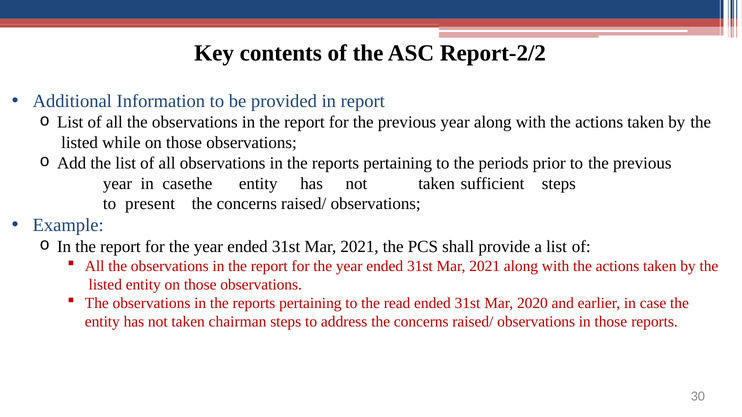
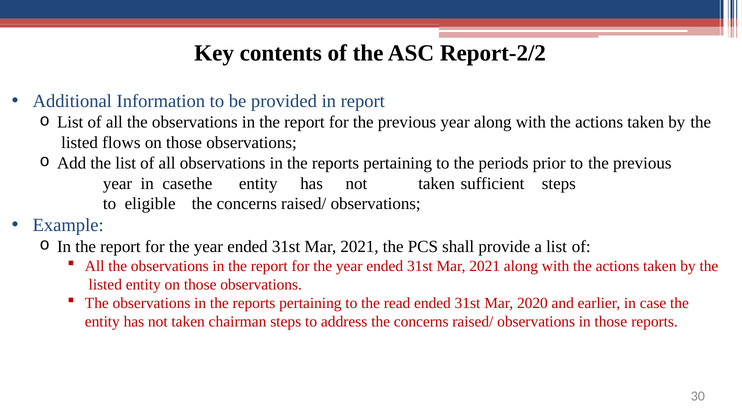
while: while -> flows
present: present -> eligible
